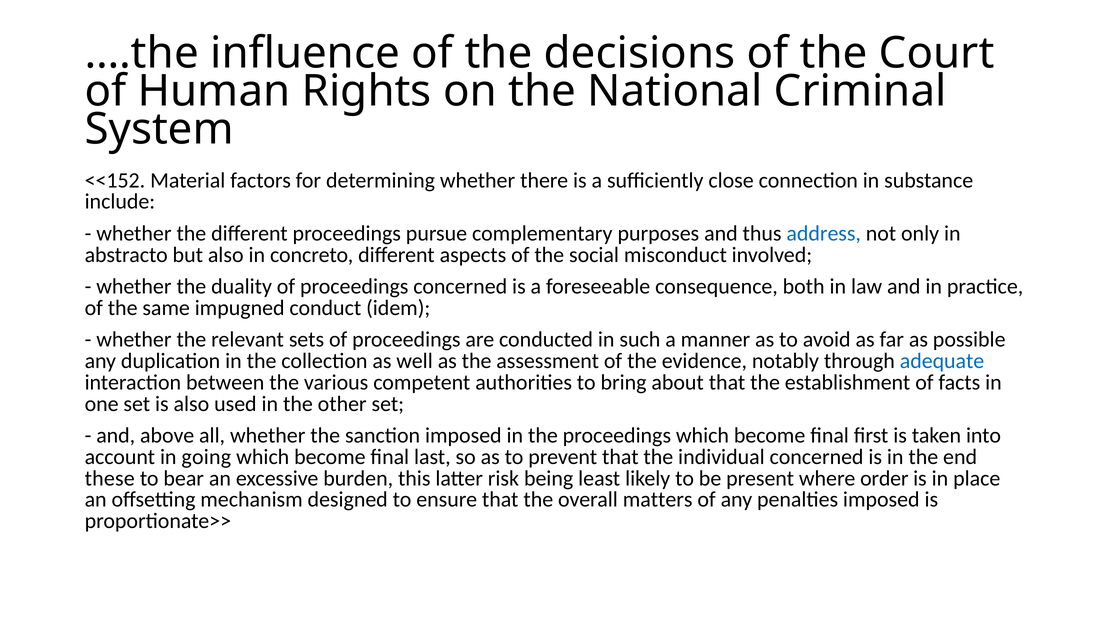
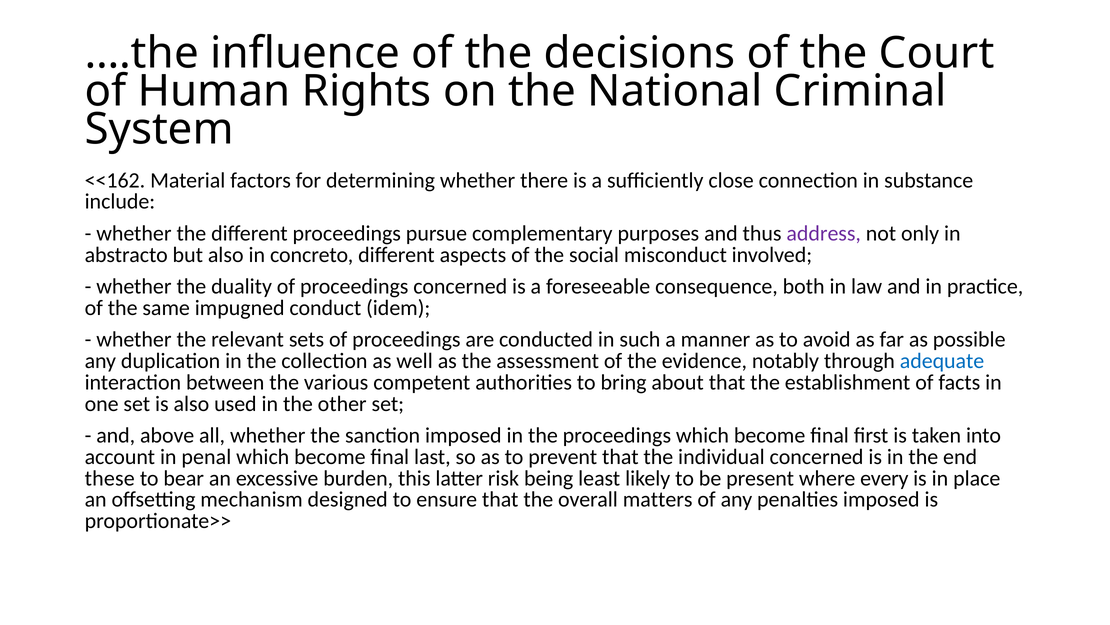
<<152: <<152 -> <<162
address colour: blue -> purple
going: going -> penal
order: order -> every
